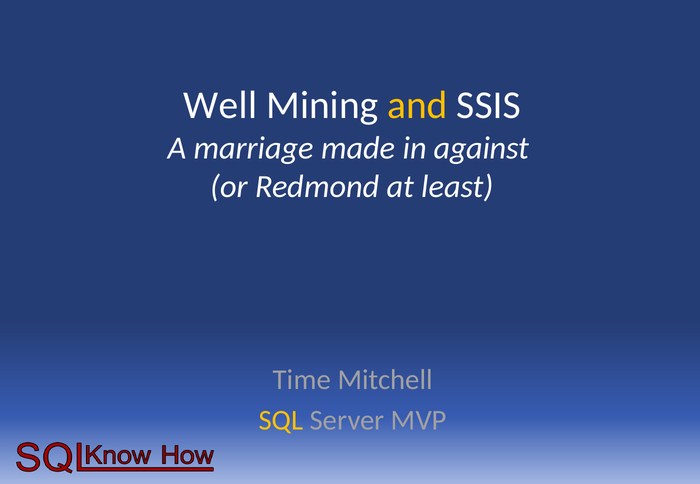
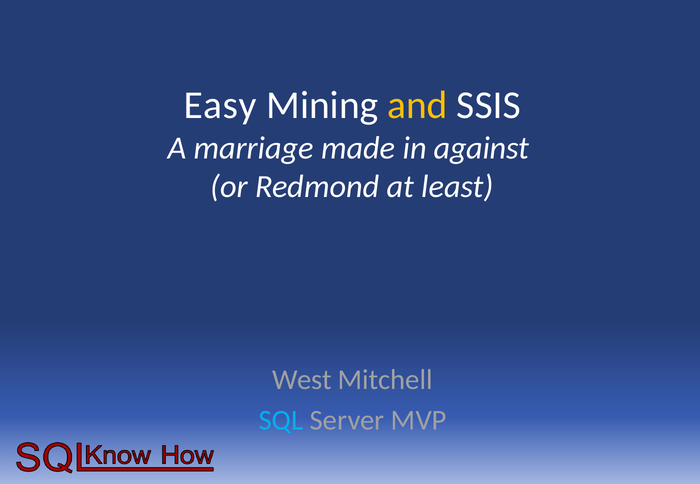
Well: Well -> Easy
Time: Time -> West
SQL colour: yellow -> light blue
